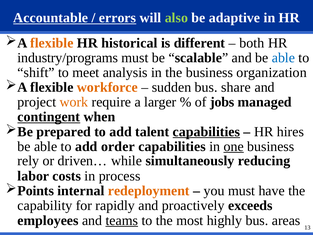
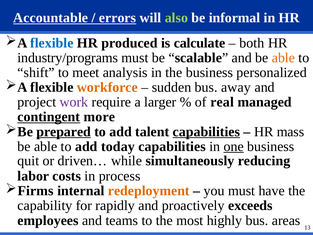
adaptive: adaptive -> informal
flexible at (52, 43) colour: orange -> blue
historical: historical -> produced
different: different -> calculate
able at (283, 58) colour: blue -> orange
organization: organization -> personalized
share: share -> away
work colour: orange -> purple
jobs: jobs -> real
when: when -> more
prepared underline: none -> present
hires: hires -> mass
order: order -> today
rely: rely -> quit
Points: Points -> Firms
teams underline: present -> none
